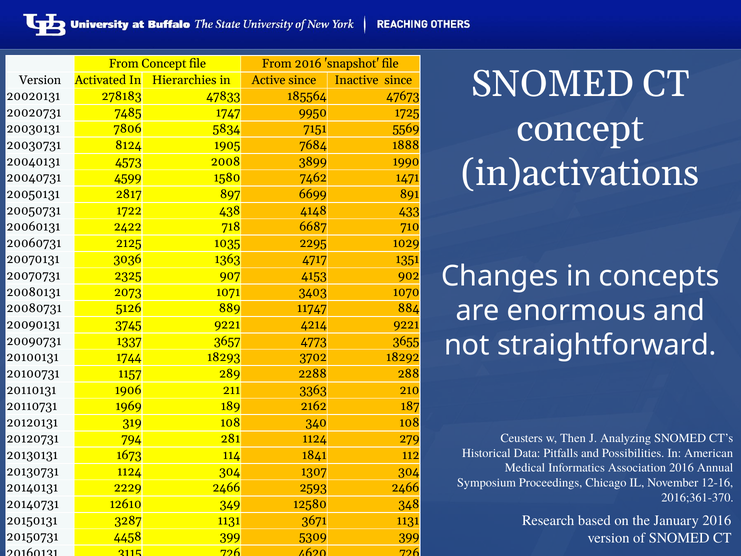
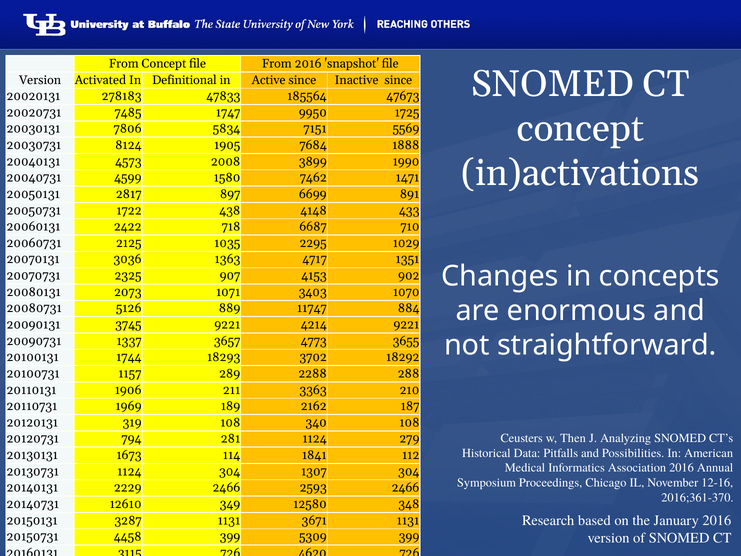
Hierarchies: Hierarchies -> Definitional
